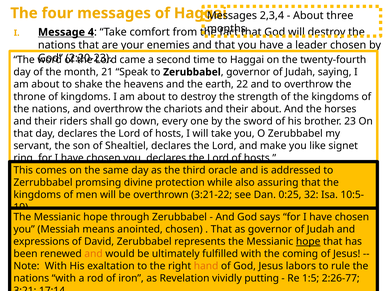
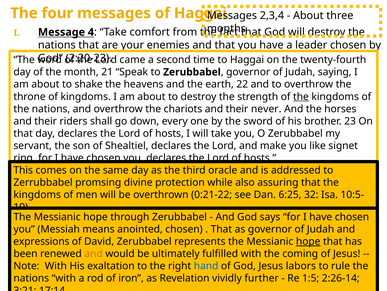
the at (301, 96) underline: none -> present
their about: about -> never
3:21-22: 3:21-22 -> 0:21-22
0:25: 0:25 -> 6:25
hand colour: orange -> blue
putting: putting -> further
2:26-77: 2:26-77 -> 2:26-14
